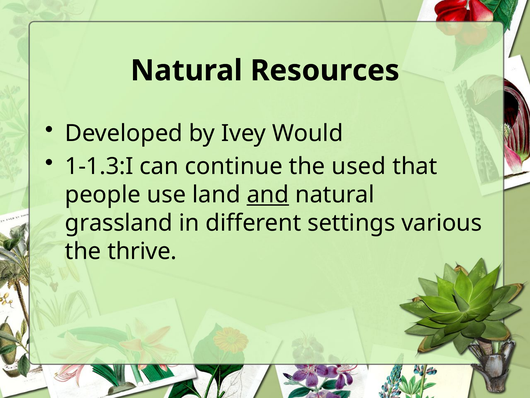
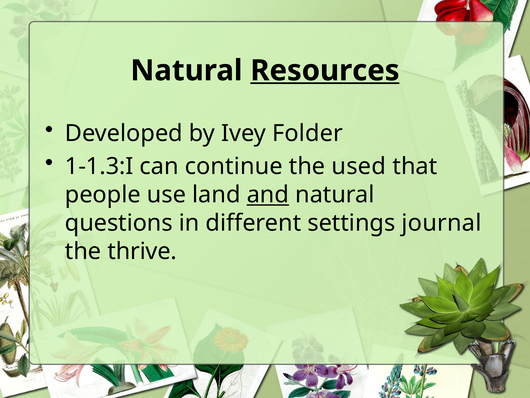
Resources underline: none -> present
Would: Would -> Folder
grassland: grassland -> questions
various: various -> journal
